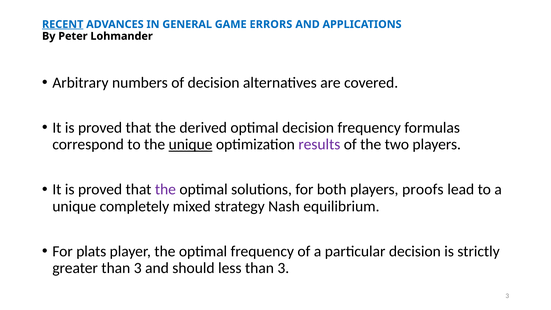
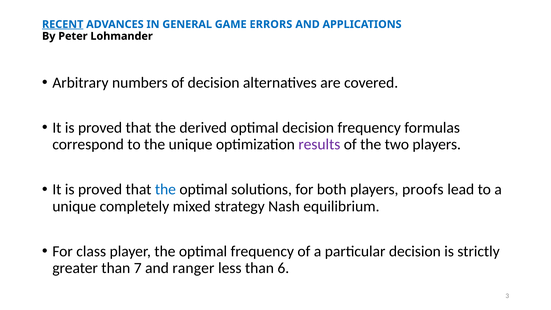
unique at (191, 144) underline: present -> none
the at (165, 189) colour: purple -> blue
plats: plats -> class
greater than 3: 3 -> 7
should: should -> ranger
less than 3: 3 -> 6
